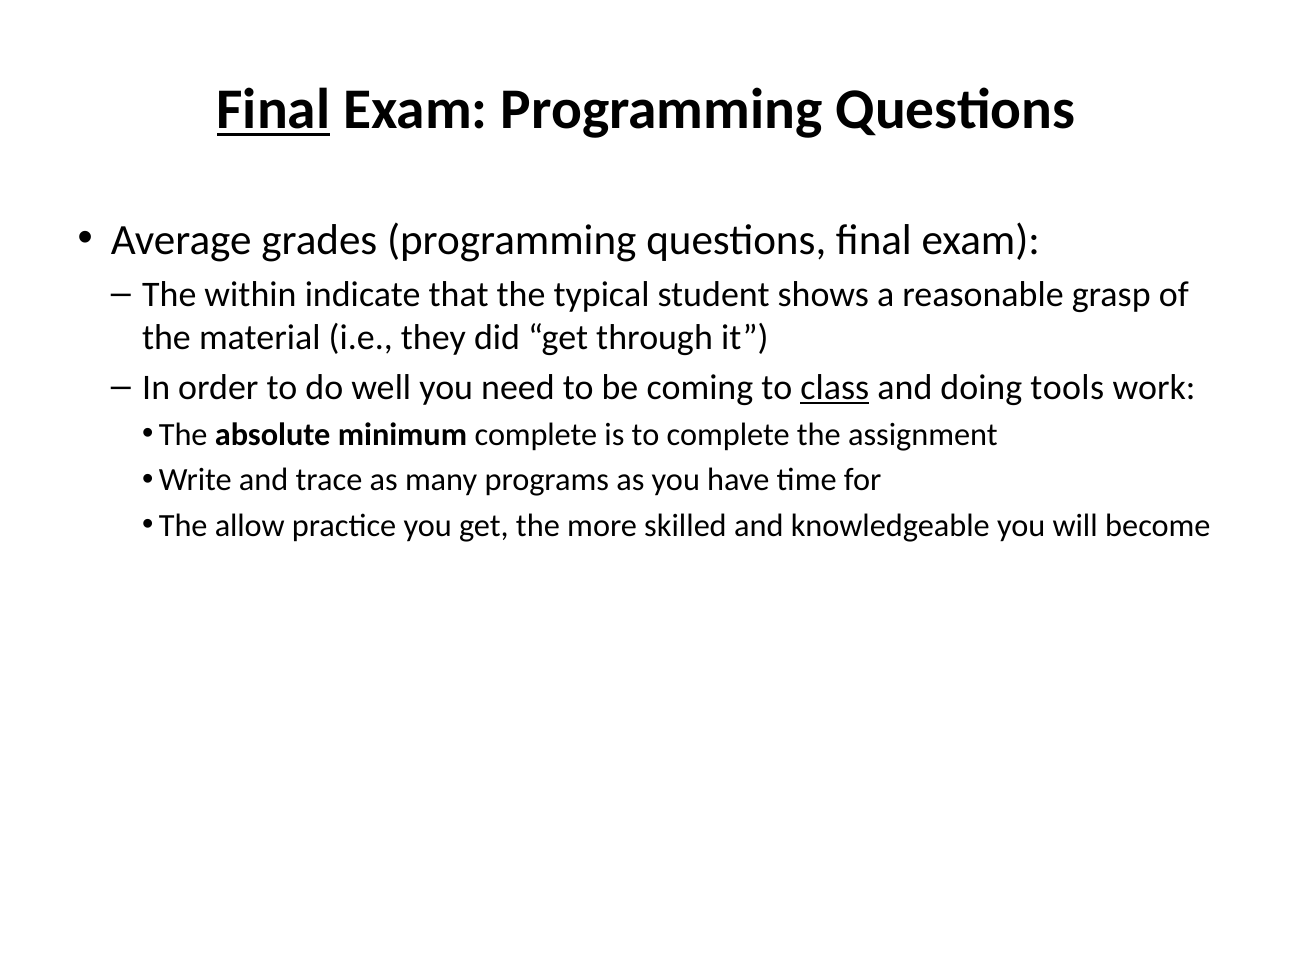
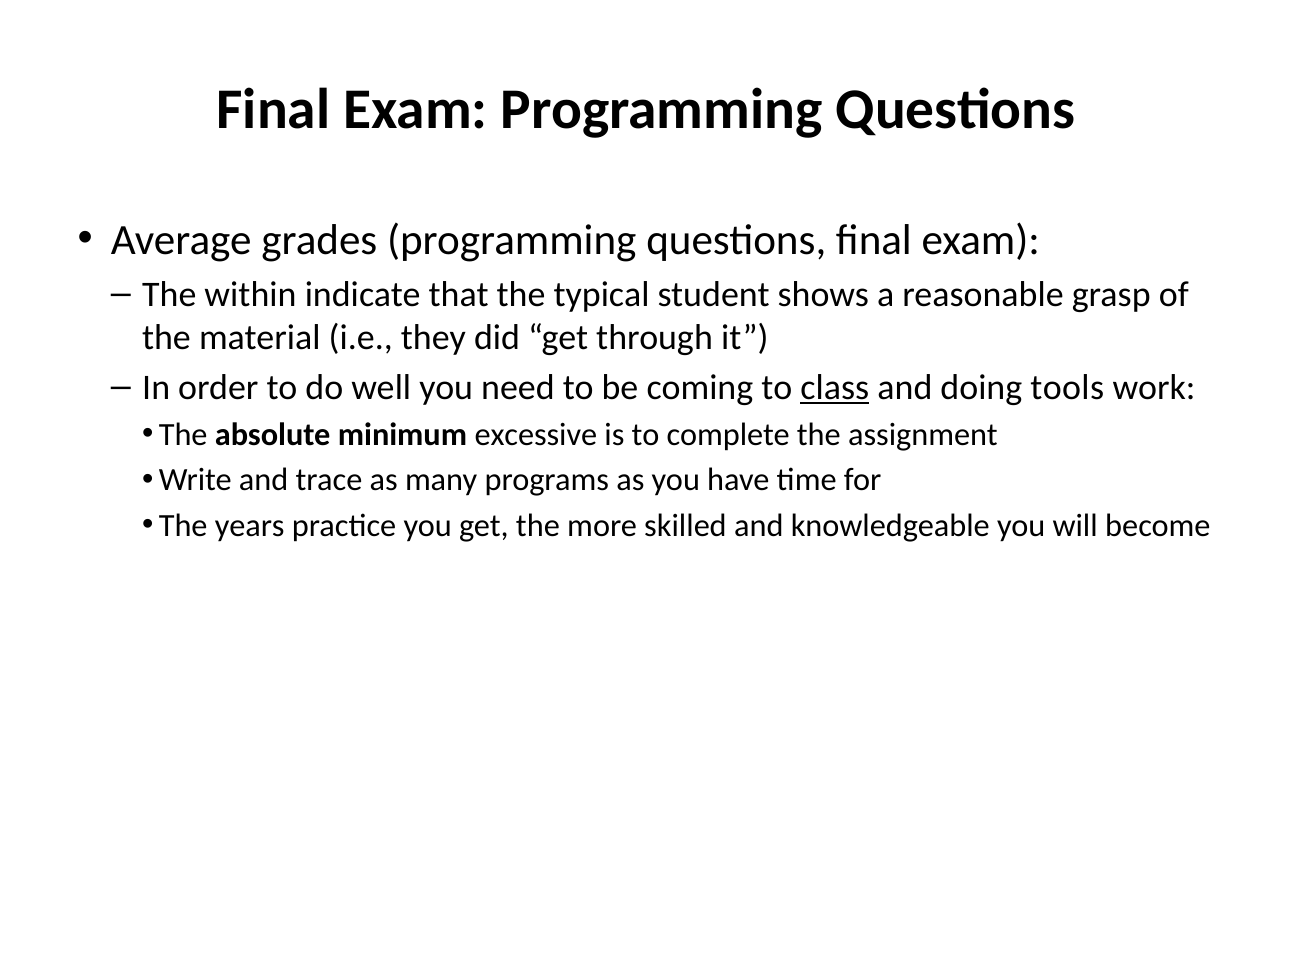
Final at (274, 110) underline: present -> none
minimum complete: complete -> excessive
allow: allow -> years
